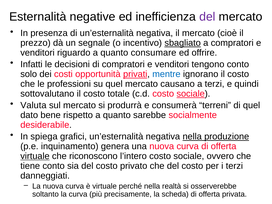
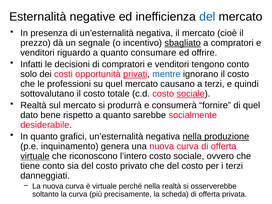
del at (207, 17) colour: purple -> blue
Valuta at (33, 105): Valuta -> Realtà
terreni: terreni -> fornire
In spiega: spiega -> quanto
